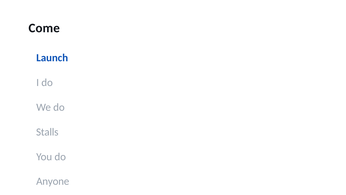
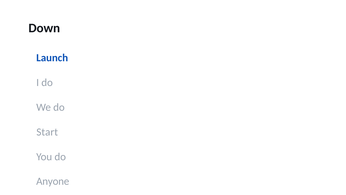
Come: Come -> Down
Stalls: Stalls -> Start
